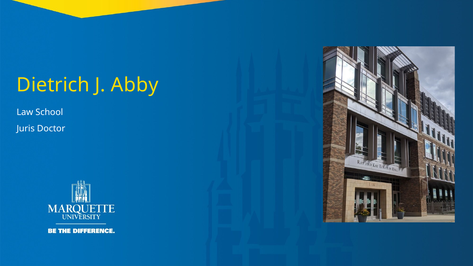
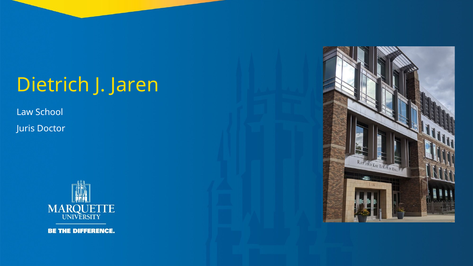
Abby: Abby -> Jaren
